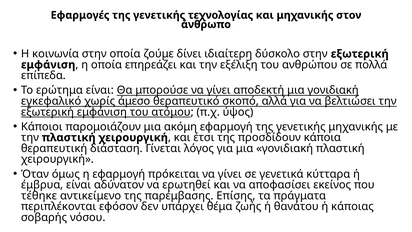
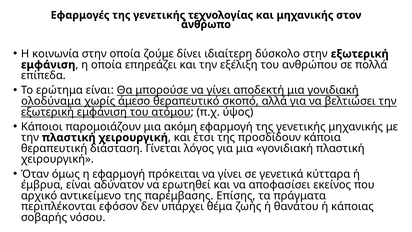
εγκεφαλικό: εγκεφαλικό -> ολοδύναμα
τέθηκε: τέθηκε -> αρχικό
